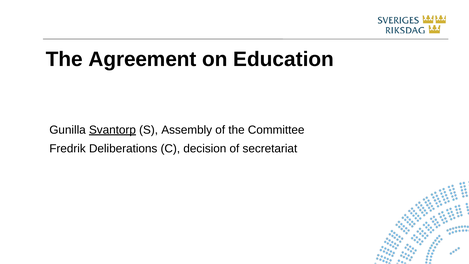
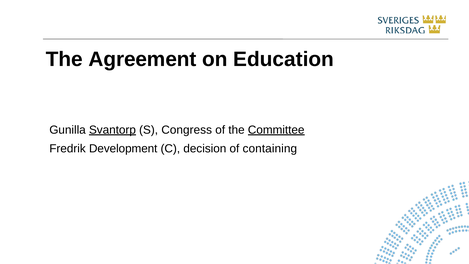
Assembly: Assembly -> Congress
Committee underline: none -> present
Deliberations: Deliberations -> Development
secretariat: secretariat -> containing
